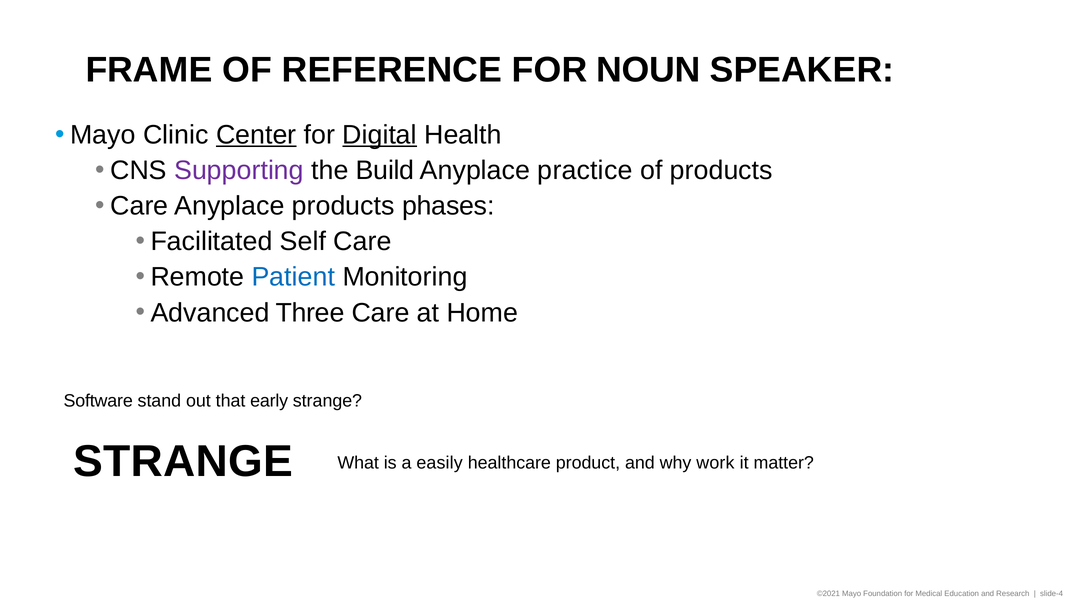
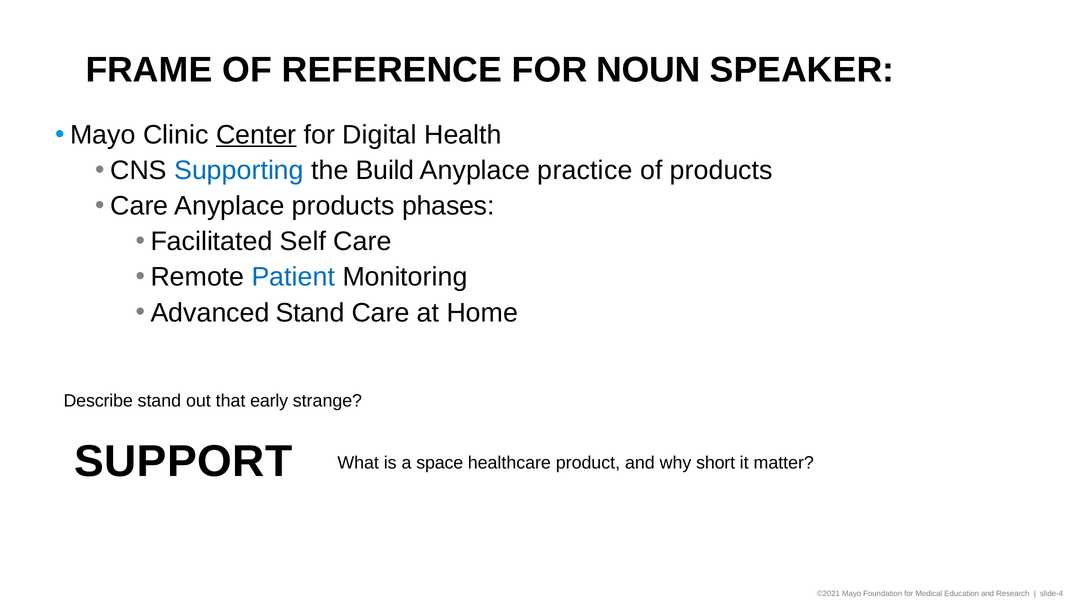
Digital underline: present -> none
Supporting colour: purple -> blue
Advanced Three: Three -> Stand
Software: Software -> Describe
STRANGE at (183, 462): STRANGE -> SUPPORT
easily: easily -> space
work: work -> short
